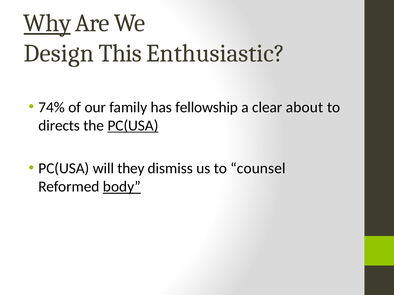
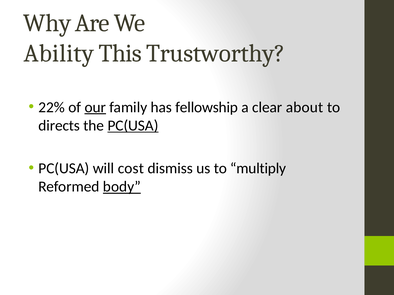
Why underline: present -> none
Design: Design -> Ability
Enthusiastic: Enthusiastic -> Trustworthy
74%: 74% -> 22%
our underline: none -> present
they: they -> cost
counsel: counsel -> multiply
